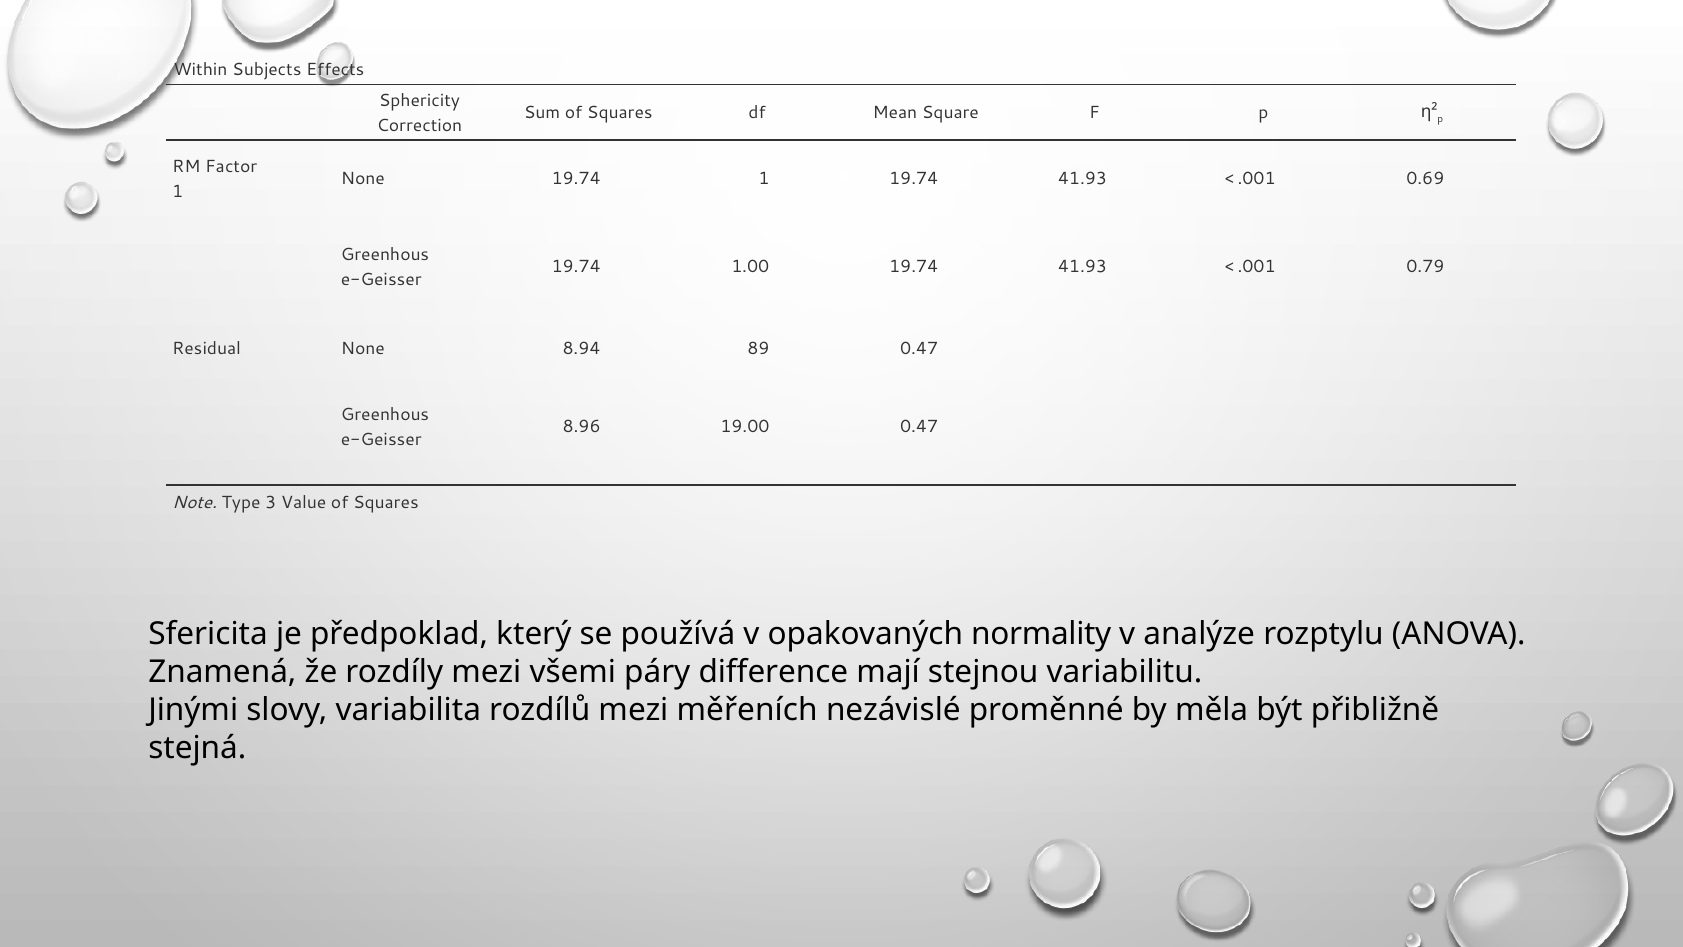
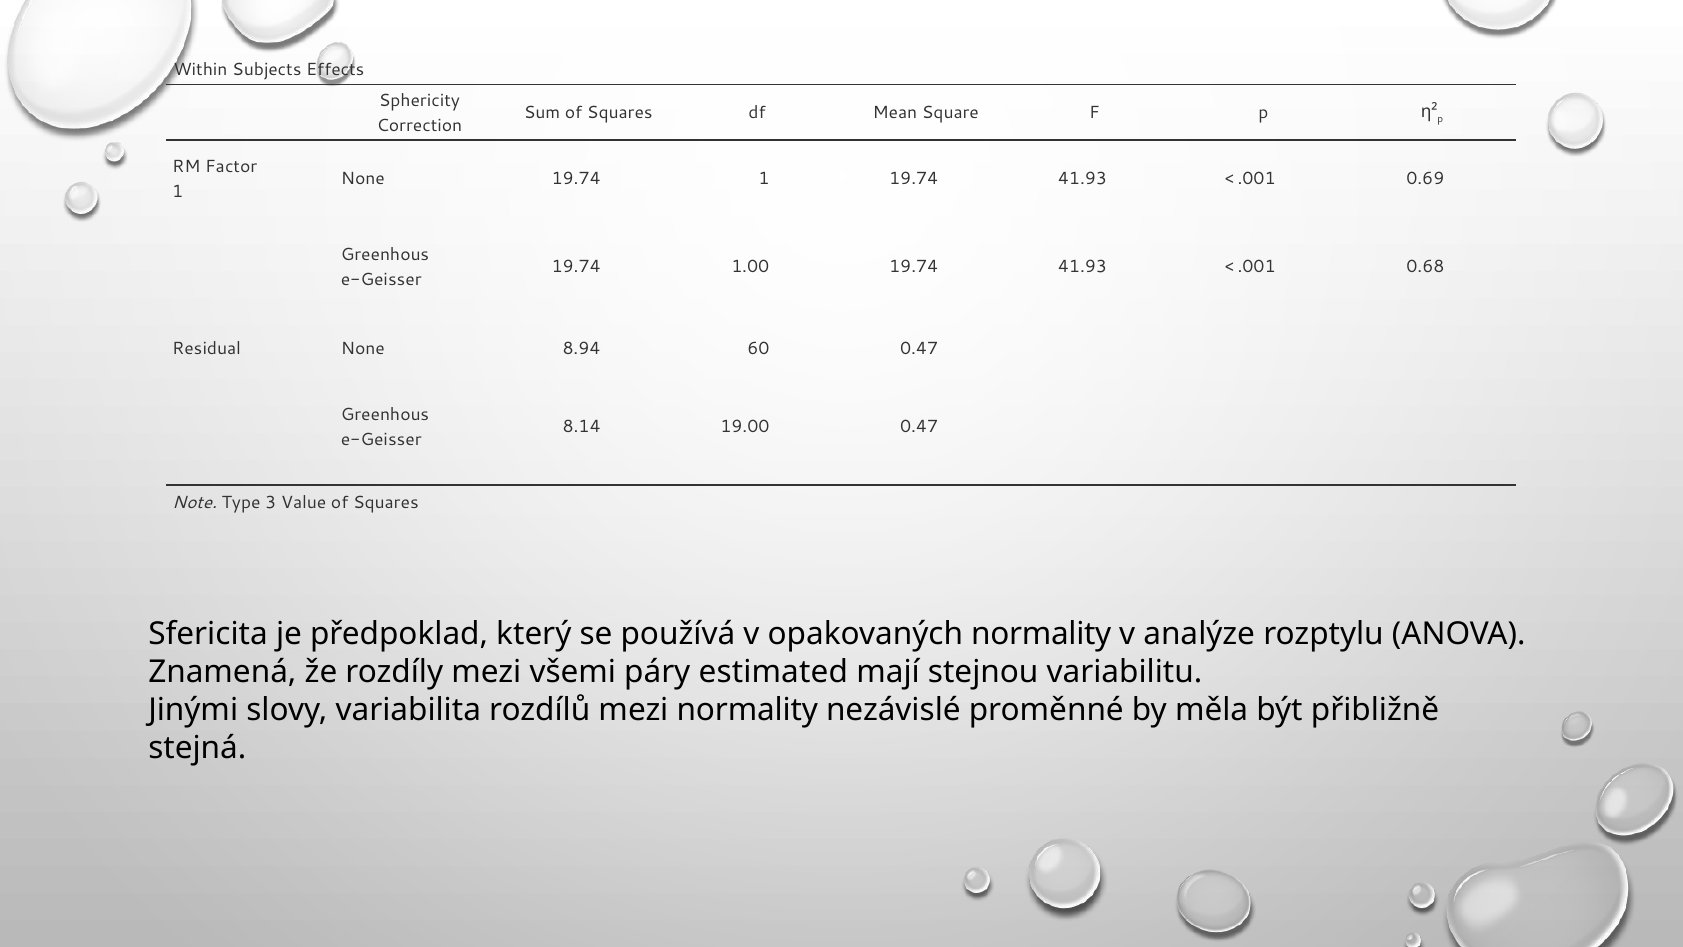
0.79: 0.79 -> 0.68
89: 89 -> 60
8.96: 8.96 -> 8.14
difference: difference -> estimated
mezi měřeních: měřeních -> normality
